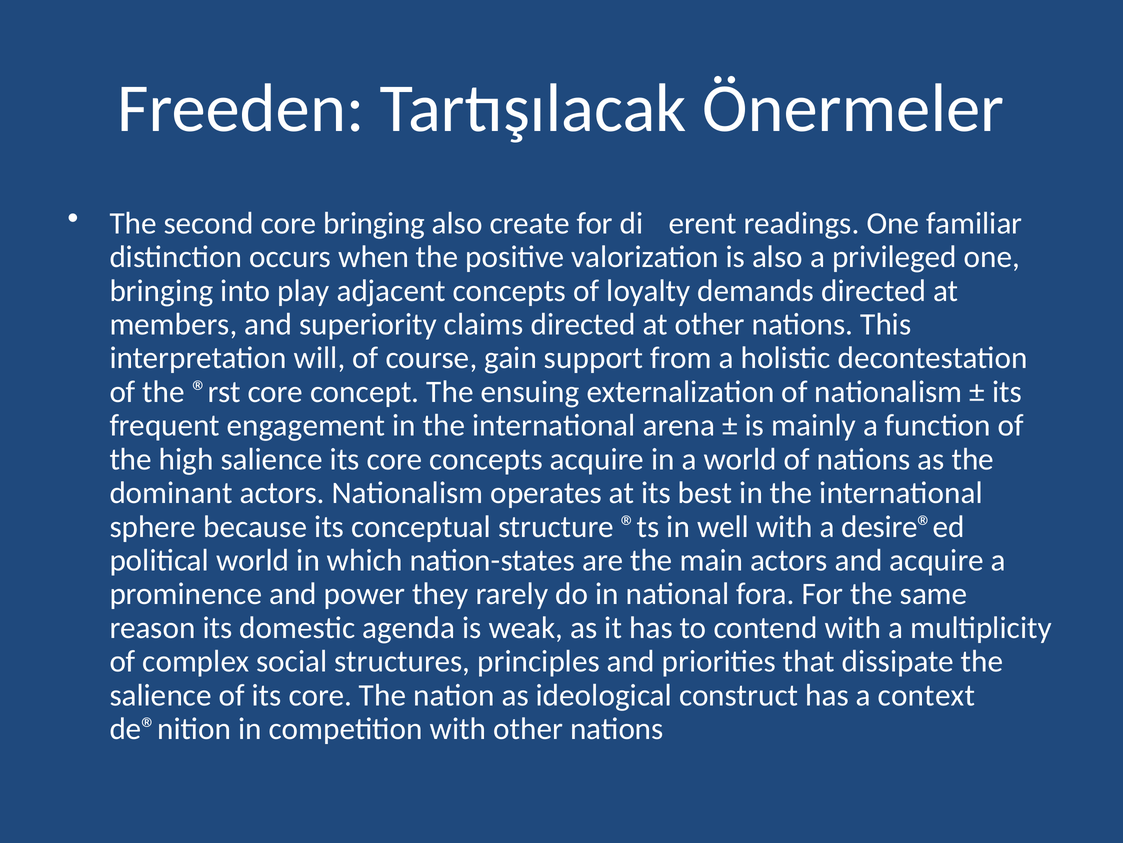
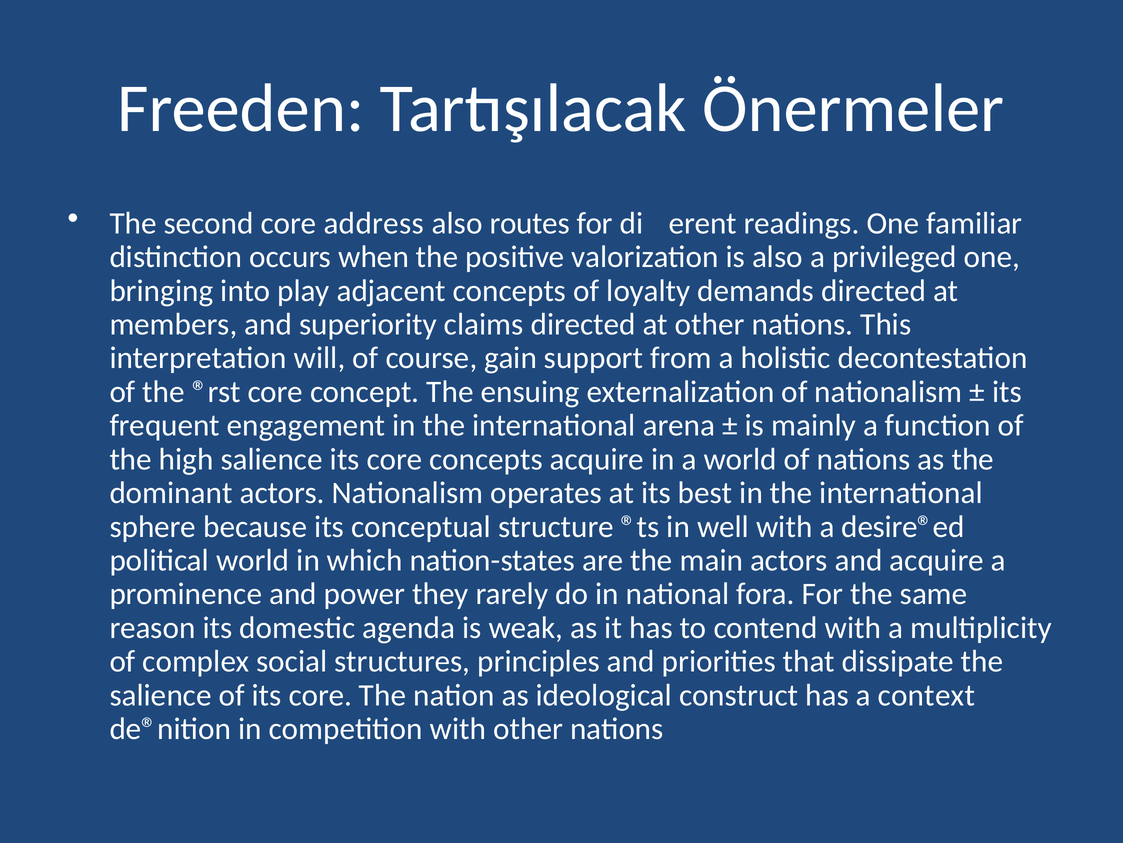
core bringing: bringing -> address
create: create -> routes
